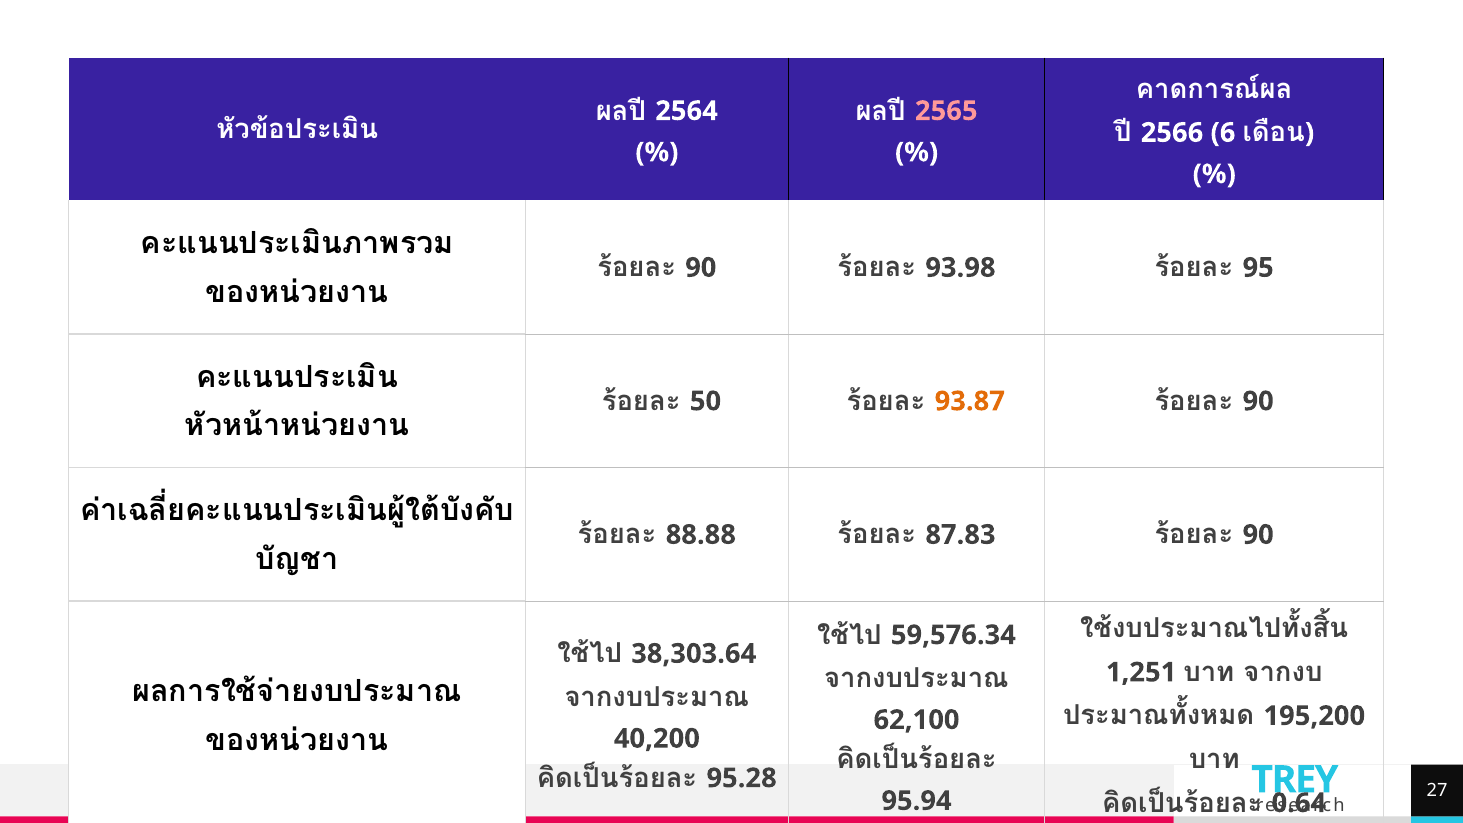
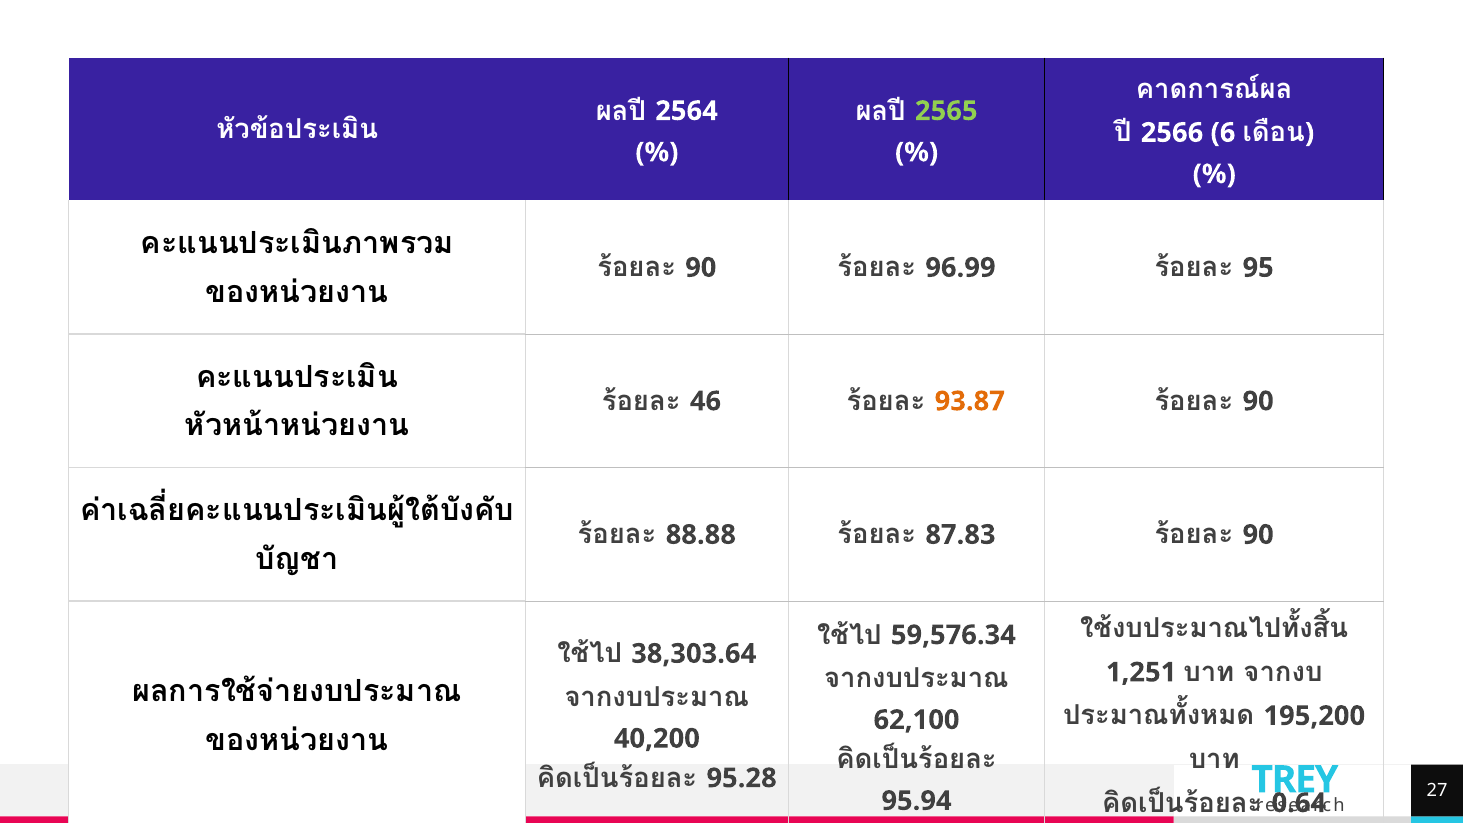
2565 colour: pink -> light green
93.98: 93.98 -> 96.99
50: 50 -> 46
